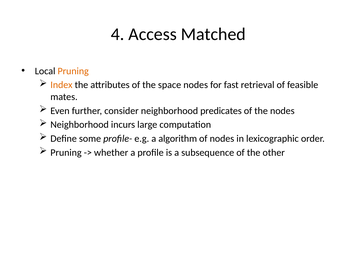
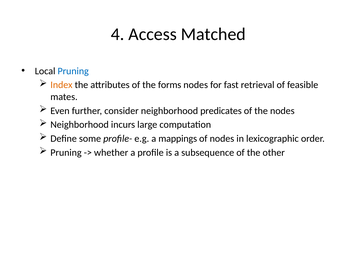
Pruning at (73, 71) colour: orange -> blue
space: space -> forms
algorithm: algorithm -> mappings
